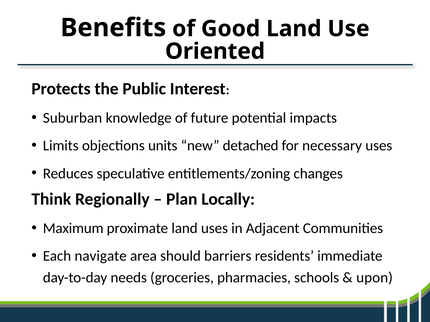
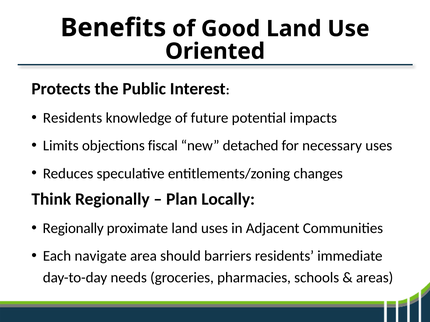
Suburban at (73, 118): Suburban -> Residents
units: units -> fiscal
Maximum at (73, 229): Maximum -> Regionally
upon: upon -> areas
